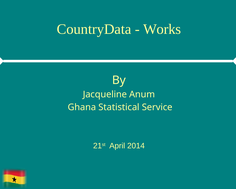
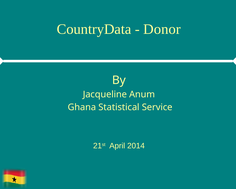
Works: Works -> Donor
